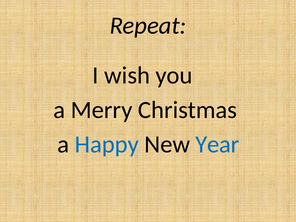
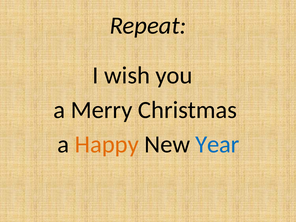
Happy colour: blue -> orange
